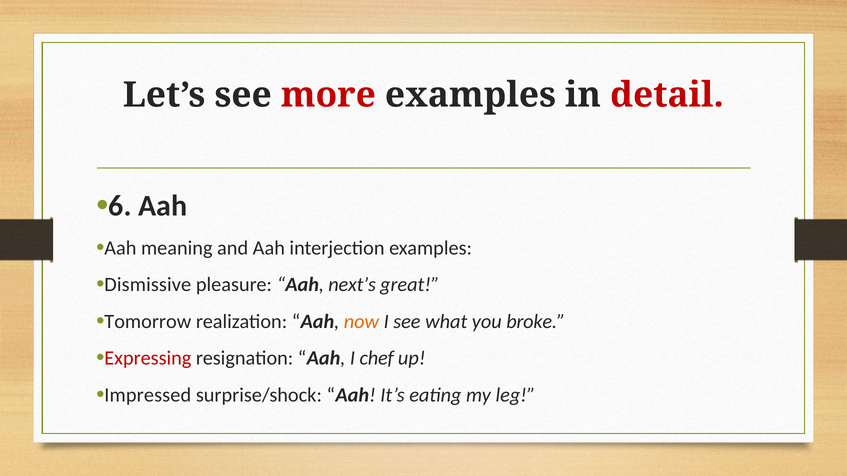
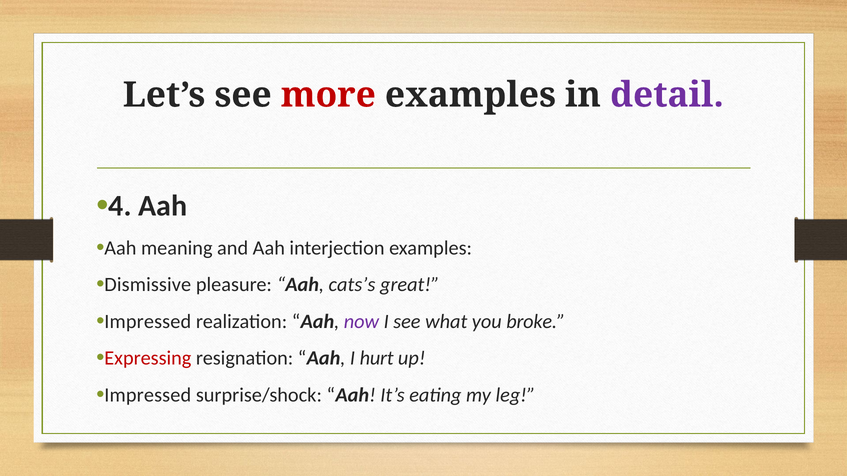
detail colour: red -> purple
6: 6 -> 4
next’s: next’s -> cats’s
Tomorrow at (148, 322): Tomorrow -> Impressed
now colour: orange -> purple
chef: chef -> hurt
